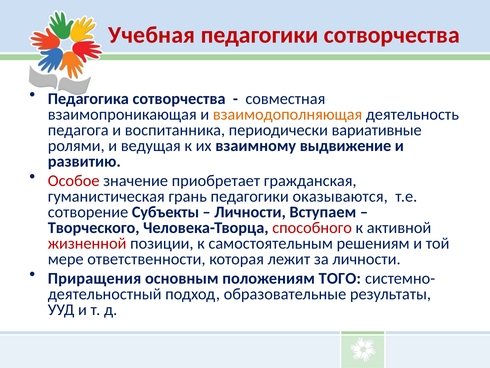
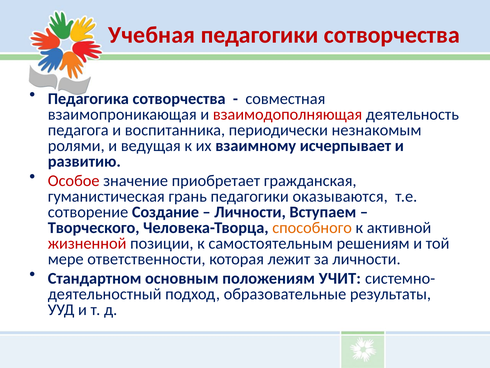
взаимодополняющая colour: orange -> red
вариативные: вариативные -> незнакомым
выдвижение: выдвижение -> исчерпывает
Субъекты: Субъекты -> Создание
способного colour: red -> orange
Приращения: Приращения -> Стандартном
ТОГО: ТОГО -> УЧИТ
